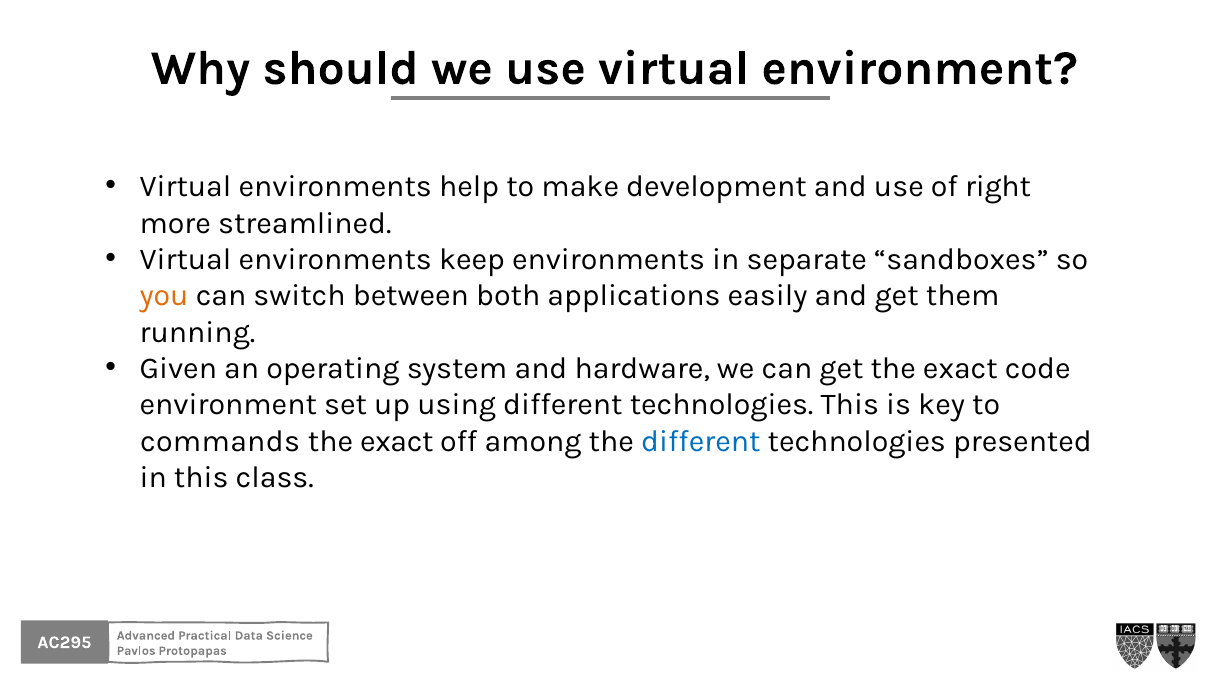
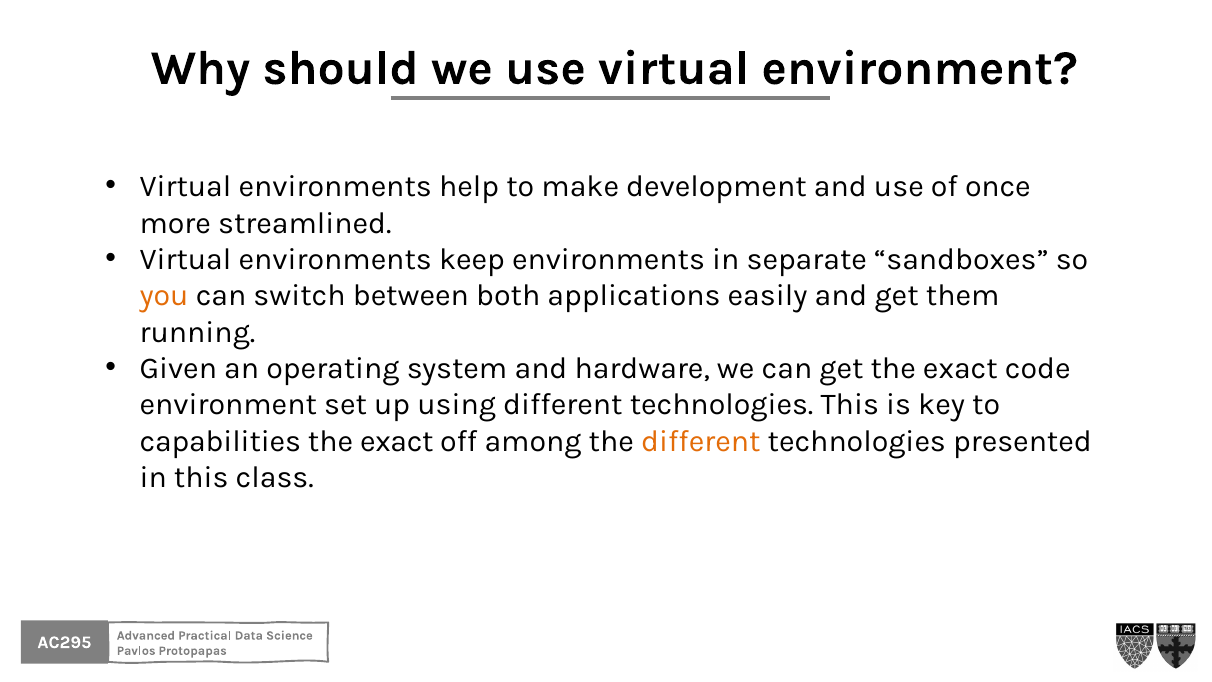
right: right -> once
commands: commands -> capabilities
different at (701, 441) colour: blue -> orange
